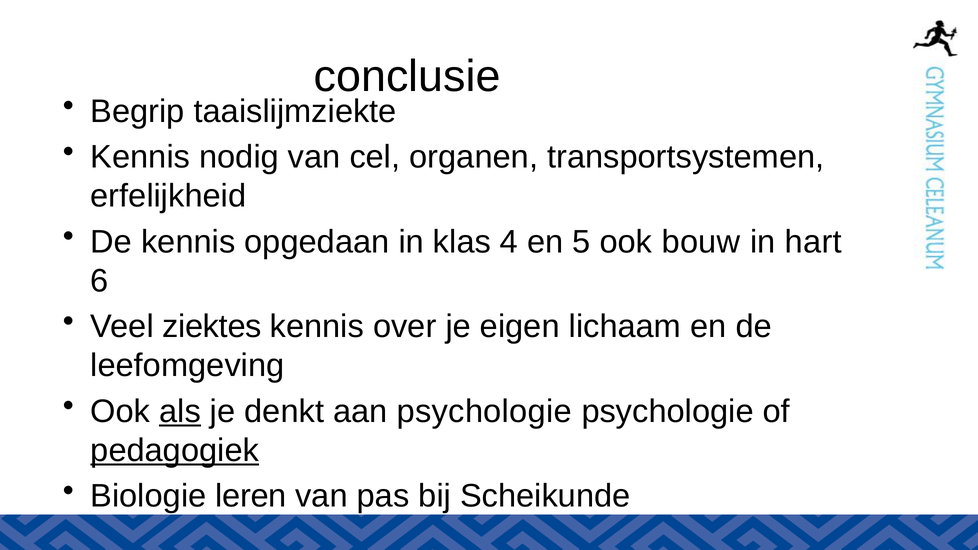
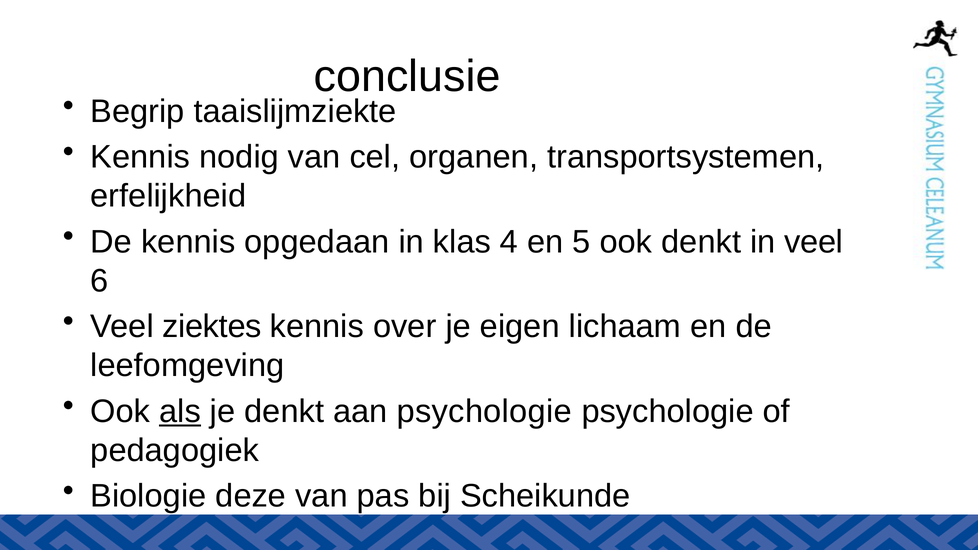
ook bouw: bouw -> denkt
in hart: hart -> veel
pedagogiek underline: present -> none
leren: leren -> deze
